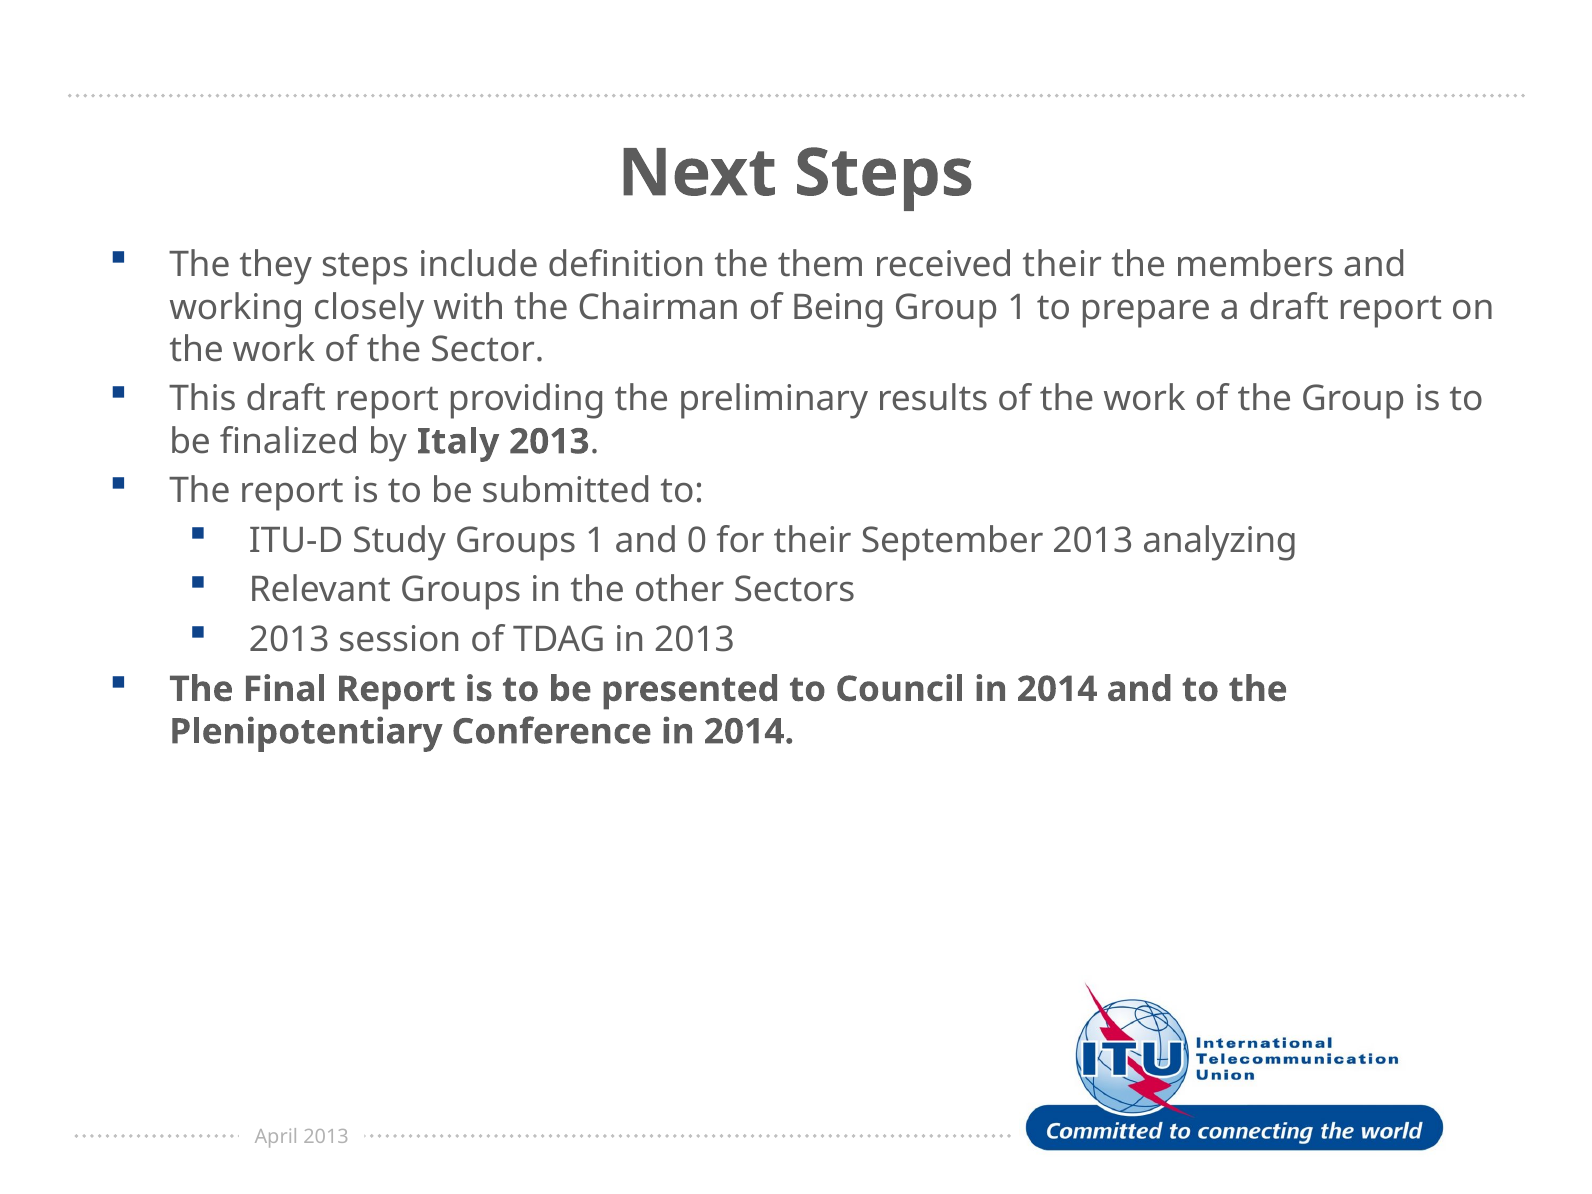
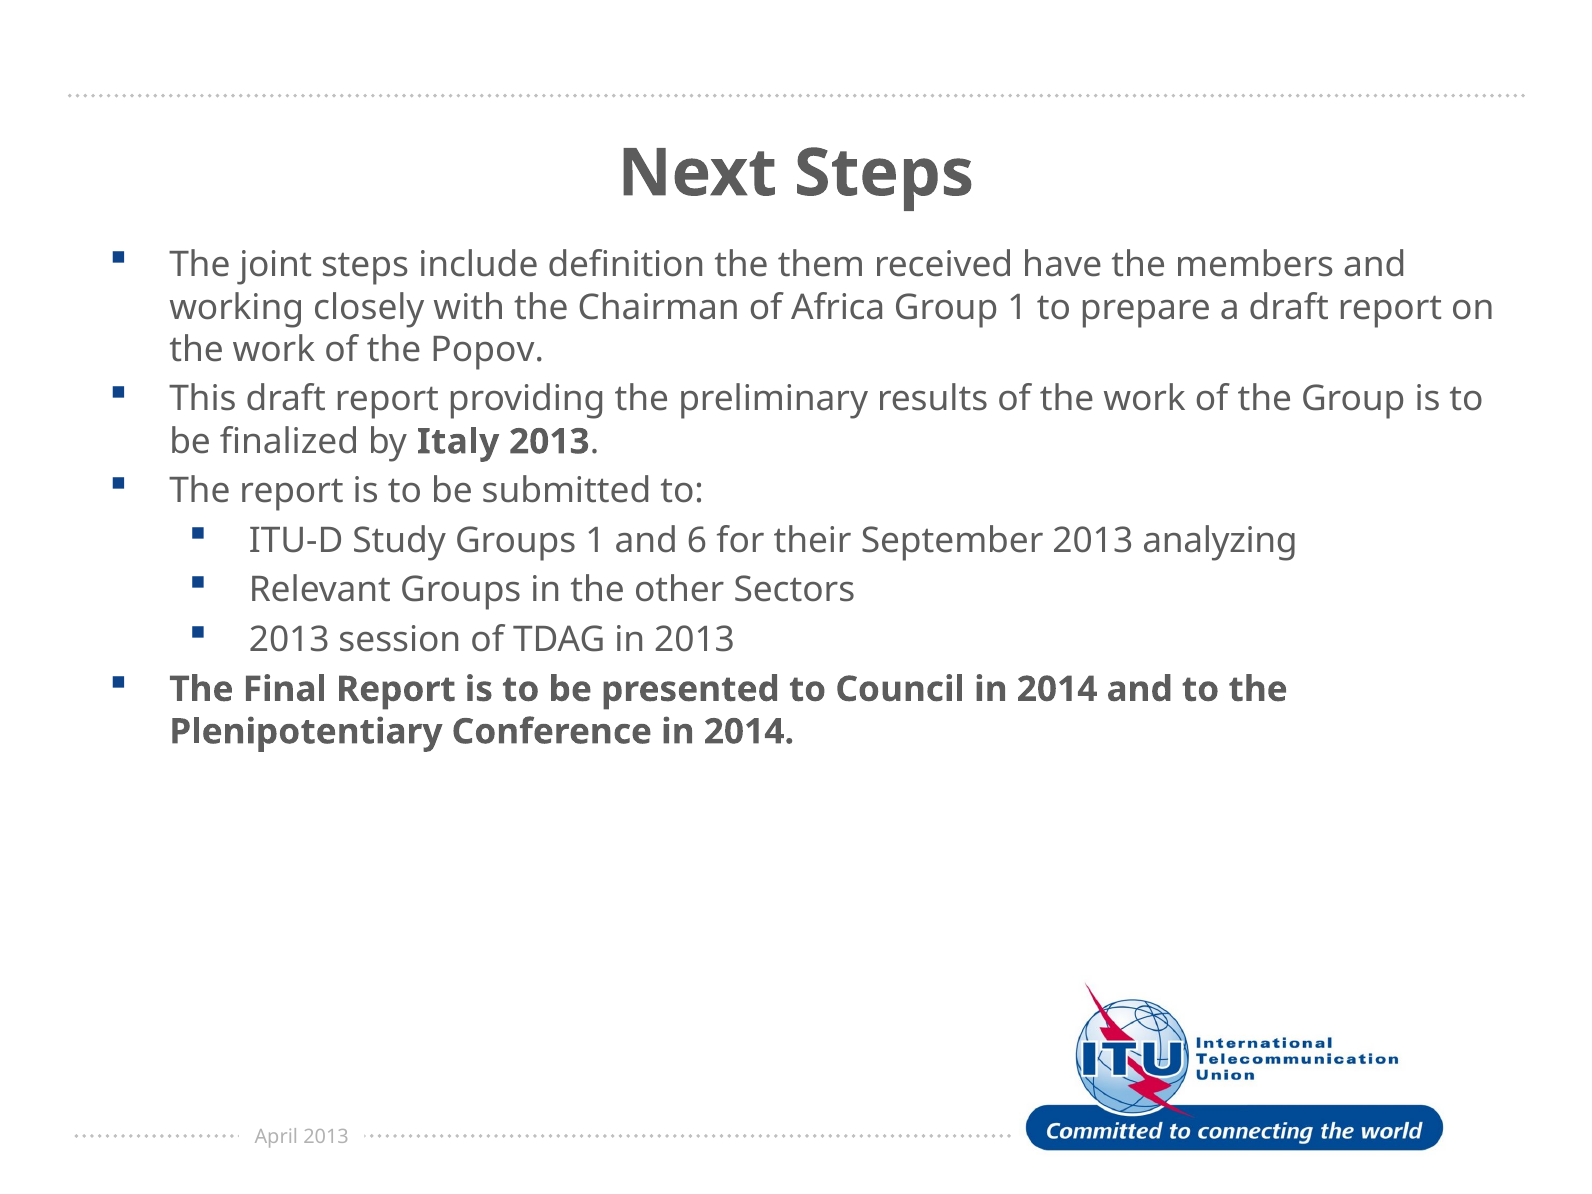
they: they -> joint
received their: their -> have
Being: Being -> Africa
Sector: Sector -> Popov
0: 0 -> 6
